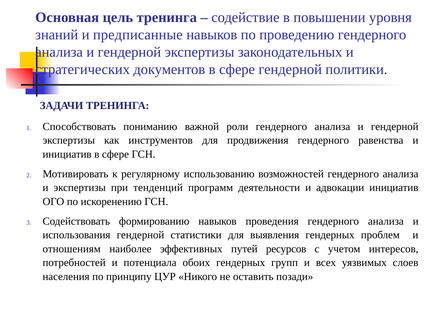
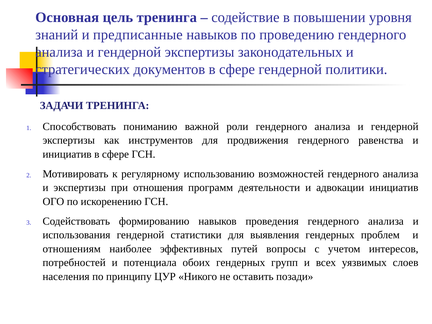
тенденций: тенденций -> отношения
ресурсов: ресурсов -> вопросы
